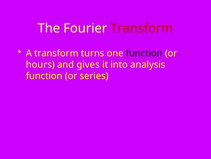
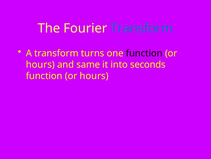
Transform at (142, 28) colour: red -> blue
gives: gives -> same
analysis: analysis -> seconds
series at (94, 76): series -> hours
